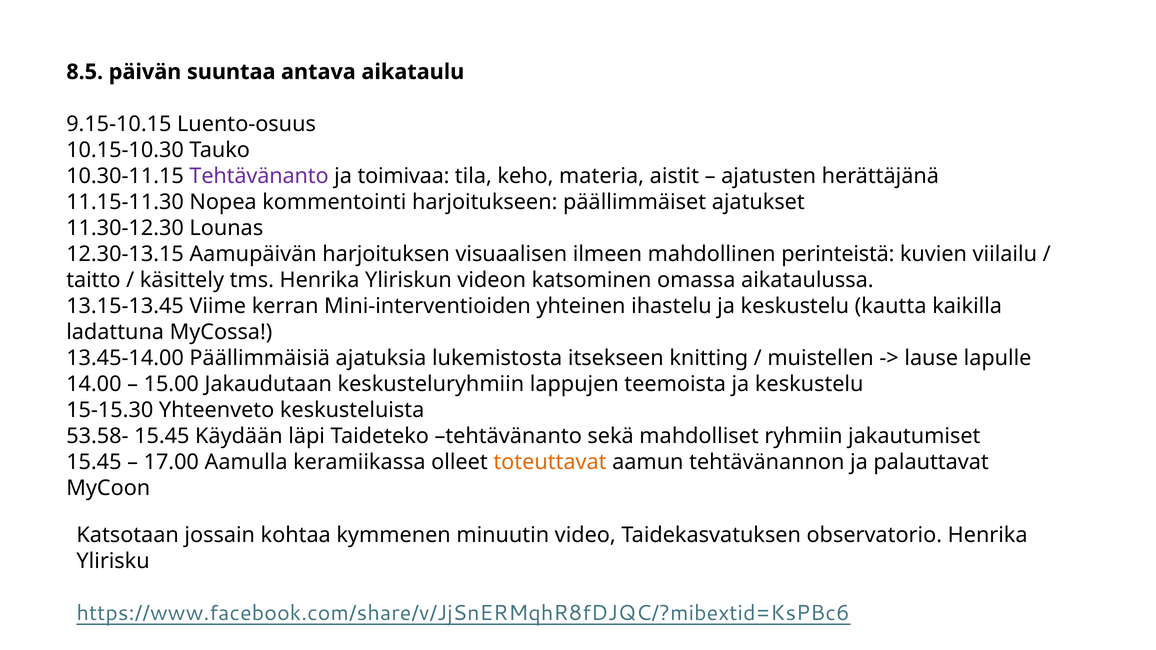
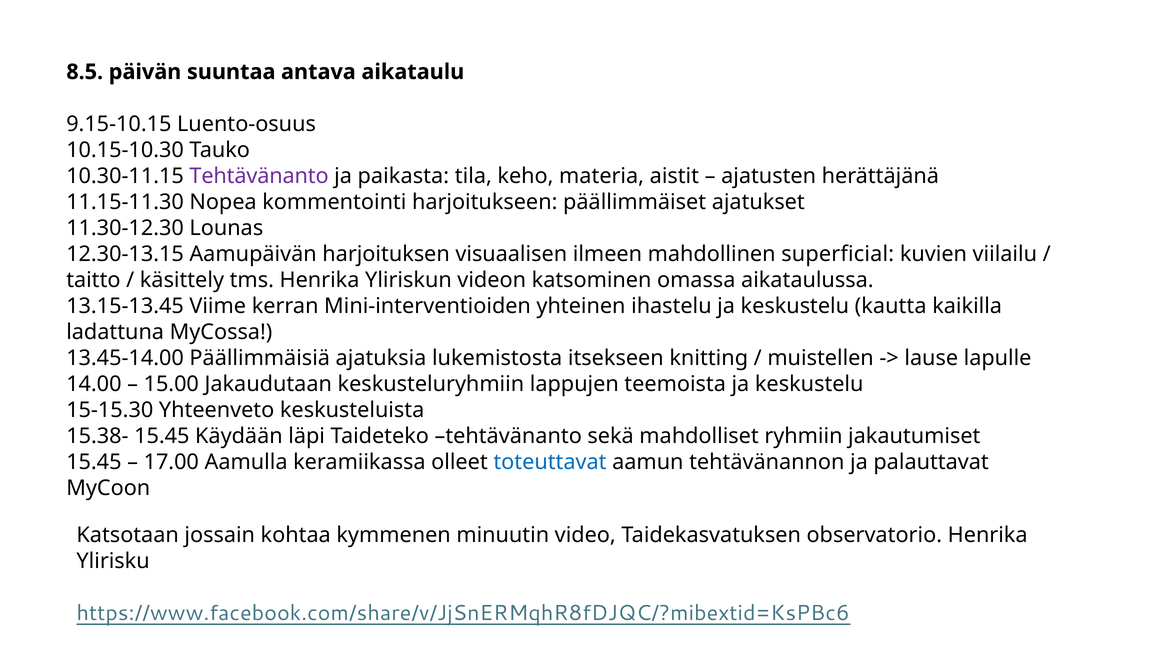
toimivaa: toimivaa -> paikasta
perinteistä: perinteistä -> superficial
53.58-: 53.58- -> 15.38-
toteuttavat colour: orange -> blue
